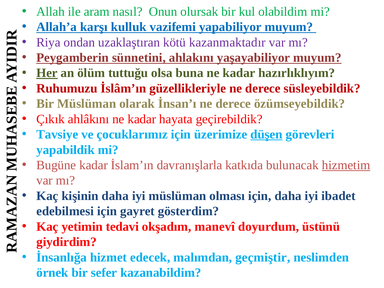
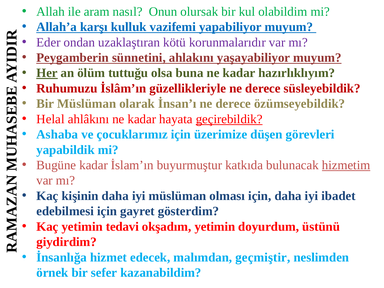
Riya: Riya -> Eder
kazanmaktadır: kazanmaktadır -> korunmalarıdır
Çıkık: Çıkık -> Helal
geçirebildik underline: none -> present
Tavsiye: Tavsiye -> Ashaba
düşen underline: present -> none
davranışlarla: davranışlarla -> buyurmuştur
okşadım manevî: manevî -> yetimin
